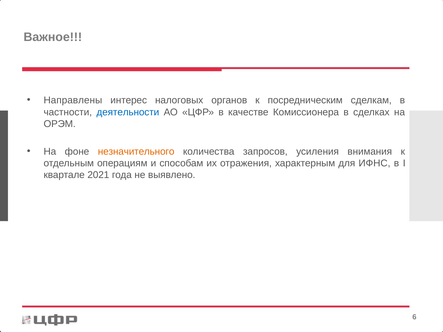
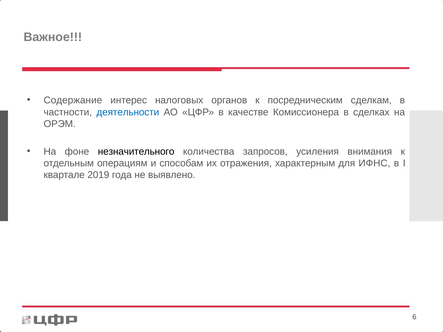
Направлены: Направлены -> Содержание
незначительного colour: orange -> black
2021: 2021 -> 2019
